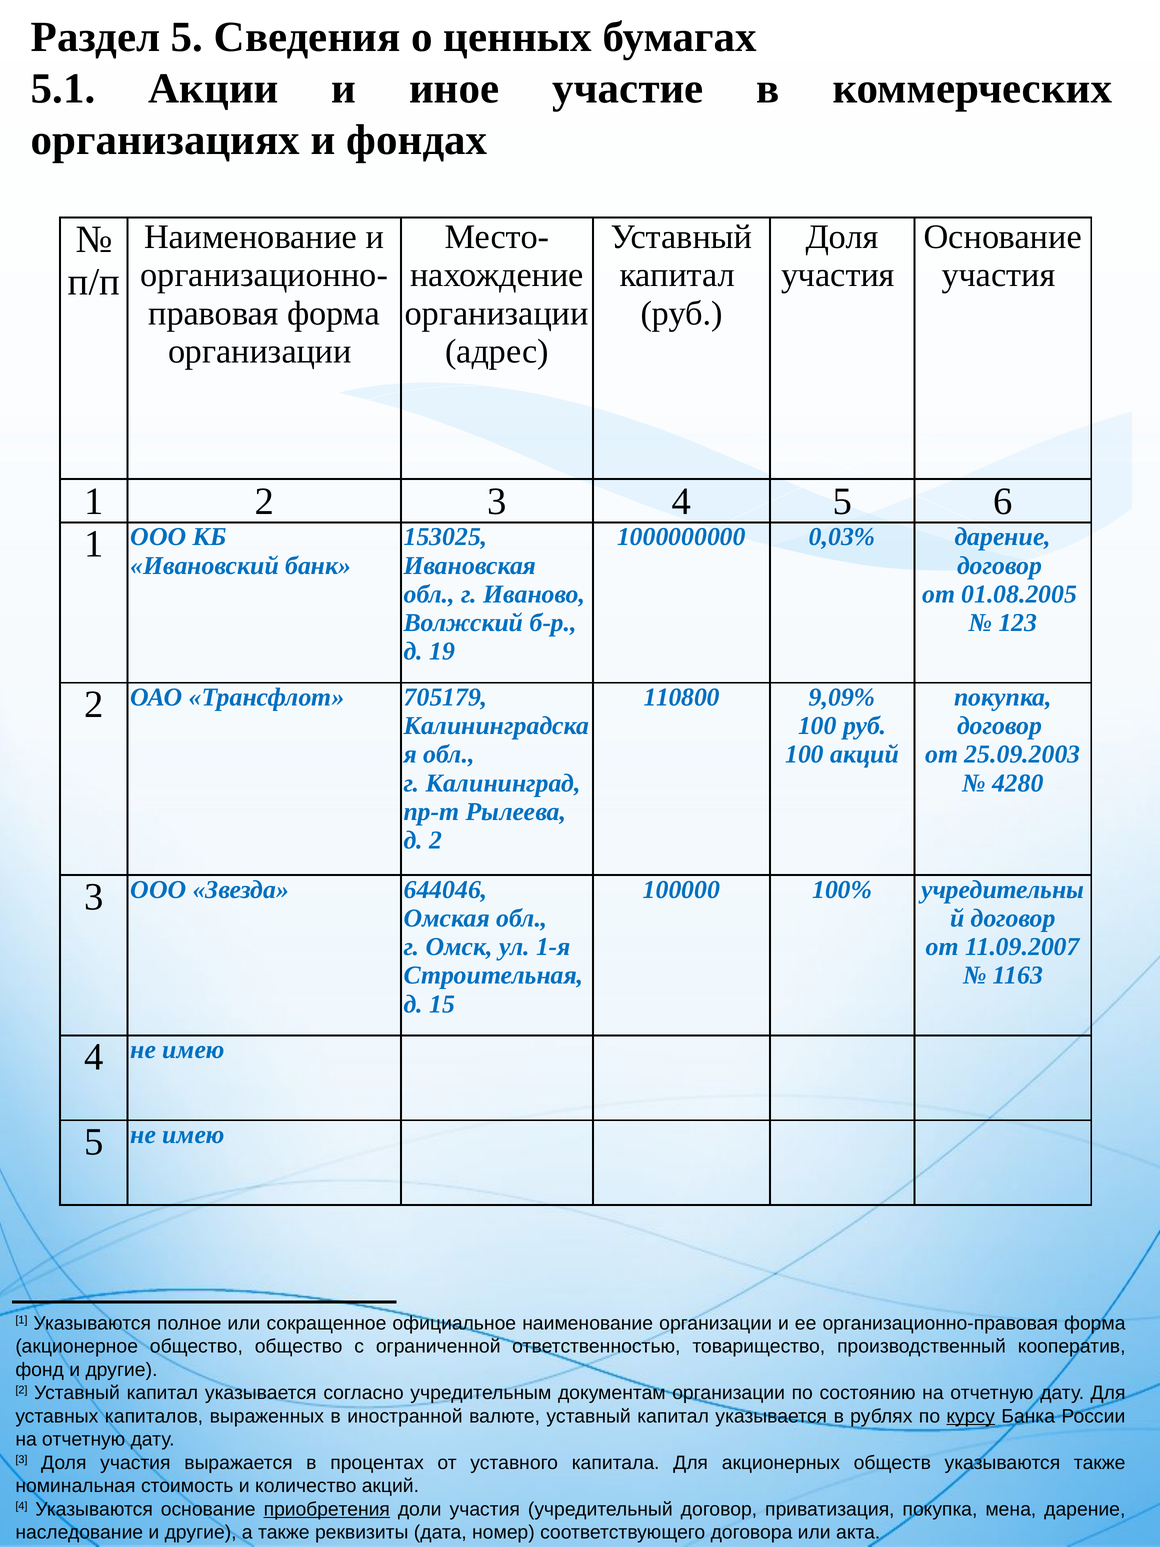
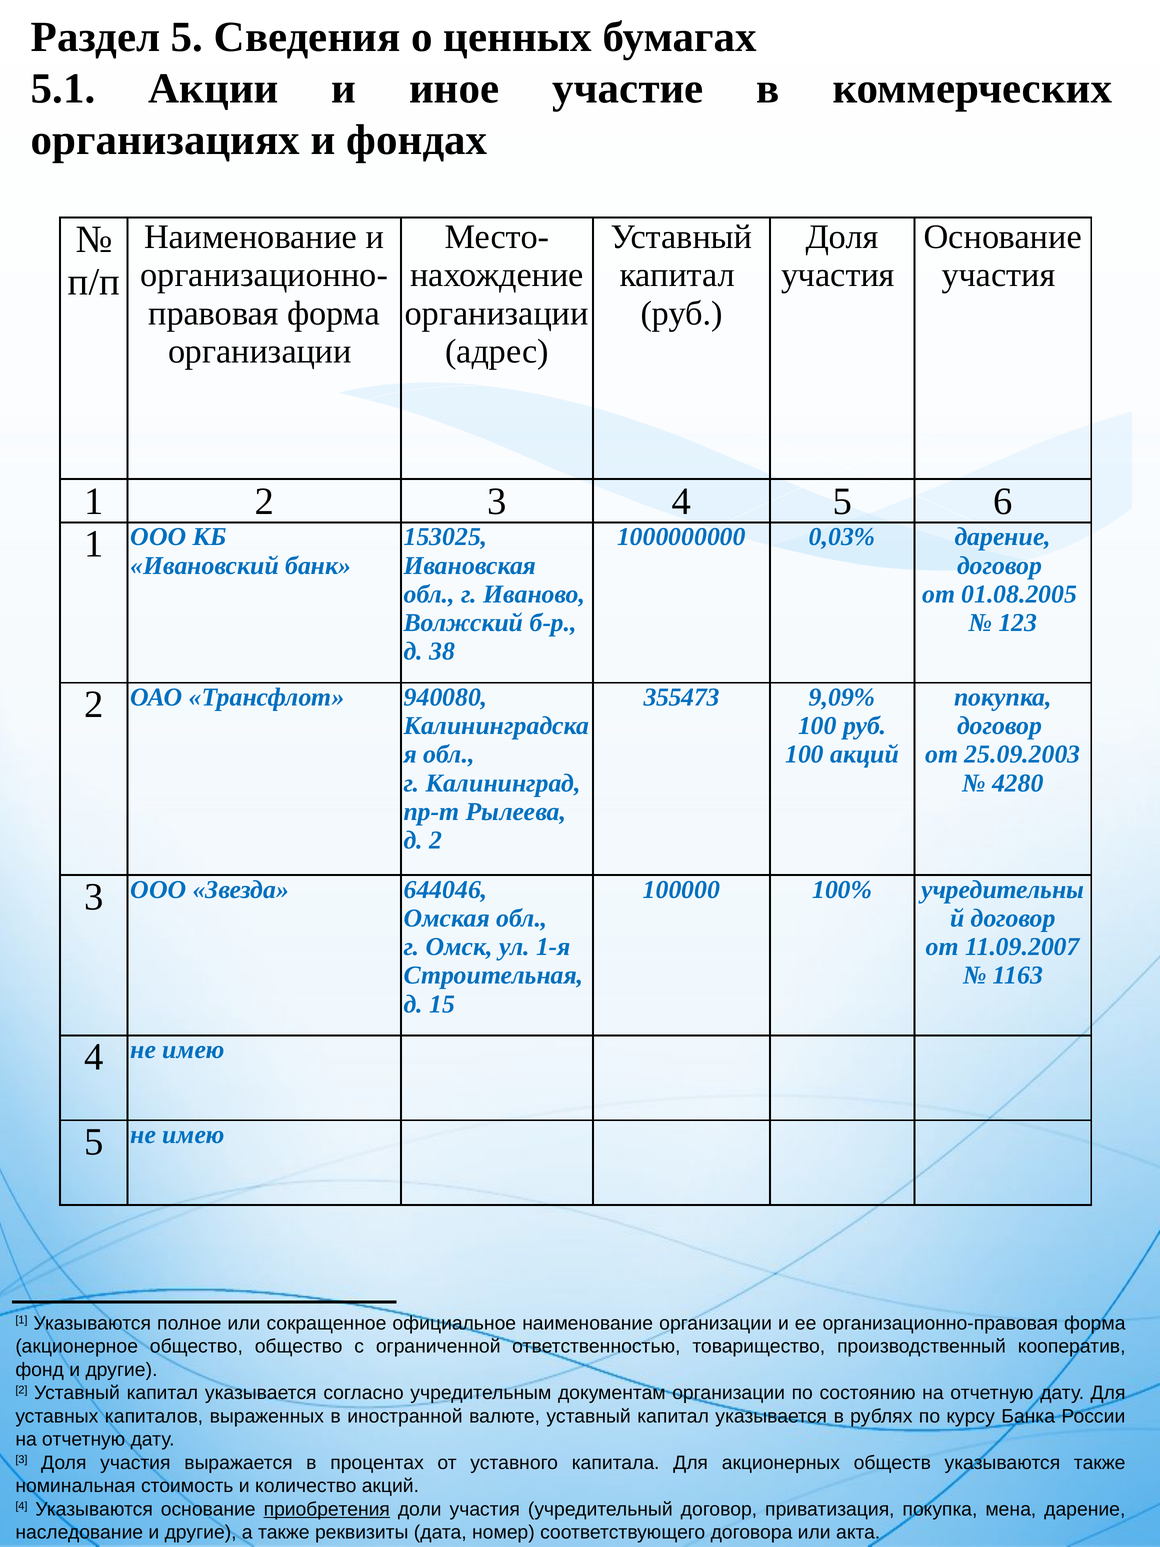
19: 19 -> 38
110800: 110800 -> 355473
705179: 705179 -> 940080
курсу underline: present -> none
